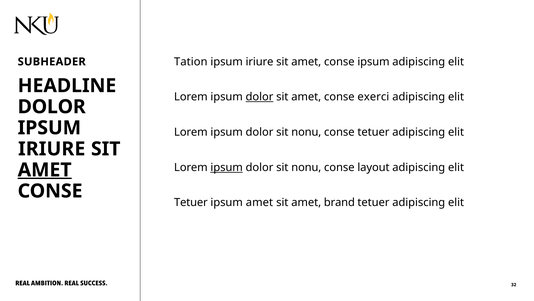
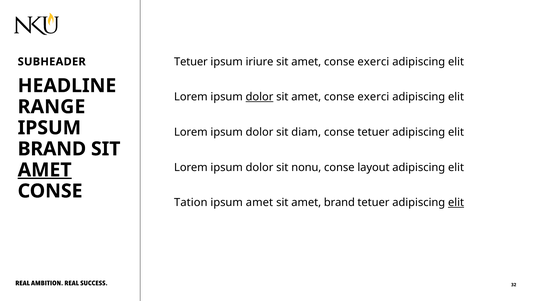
Tation at (191, 62): Tation -> Tetuer
ipsum at (373, 62): ipsum -> exerci
DOLOR at (52, 107): DOLOR -> RANGE
nonu at (306, 132): nonu -> diam
IRIURE at (52, 149): IRIURE -> BRAND
ipsum at (227, 167) underline: present -> none
Tetuer at (191, 202): Tetuer -> Tation
elit at (456, 202) underline: none -> present
